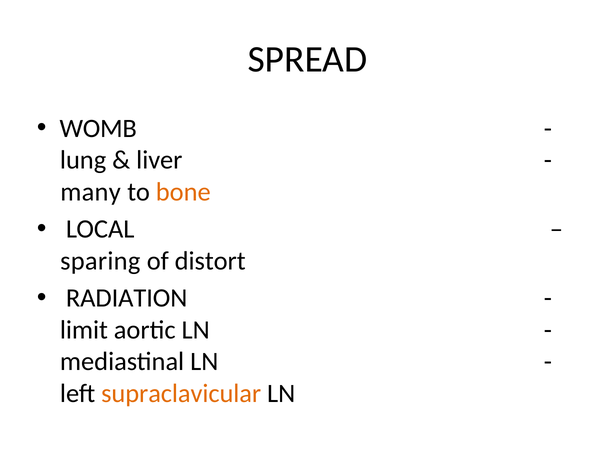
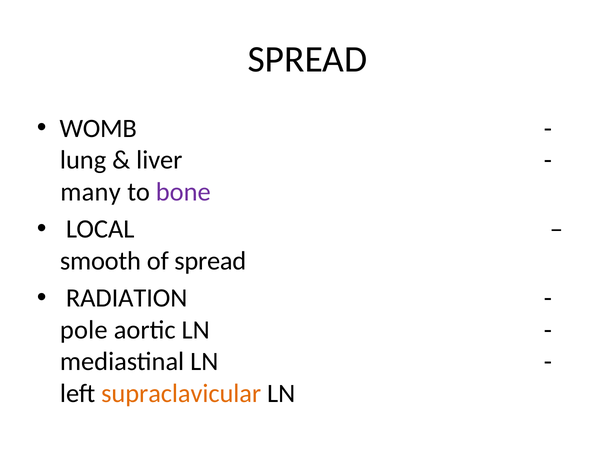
bone colour: orange -> purple
sparing: sparing -> smooth
of distort: distort -> spread
limit: limit -> pole
